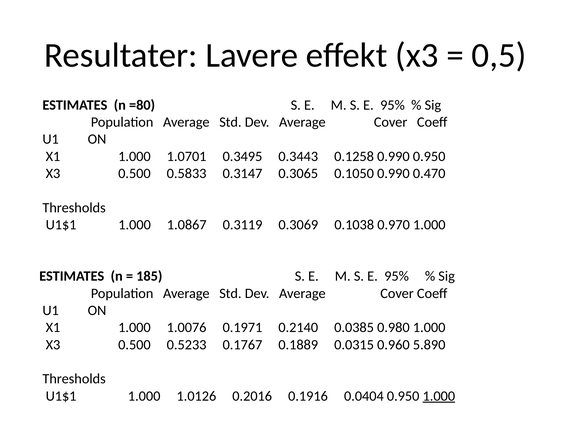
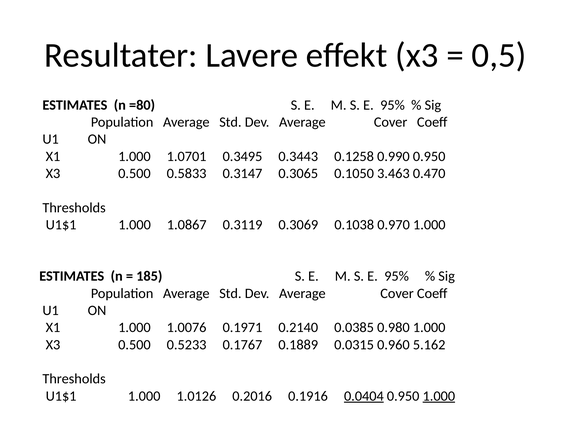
0.1050 0.990: 0.990 -> 3.463
5.890: 5.890 -> 5.162
0.0404 underline: none -> present
